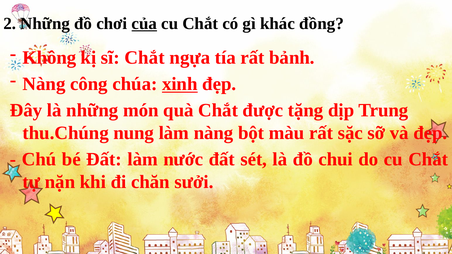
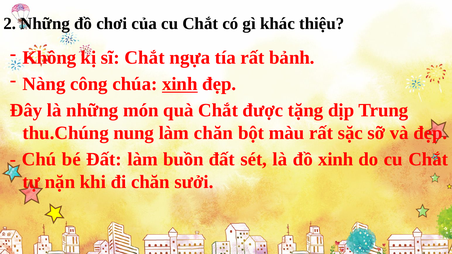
của underline: present -> none
đồng: đồng -> thiệu
làm nàng: nàng -> chăn
nước: nước -> buồn
đồ chui: chui -> xinh
